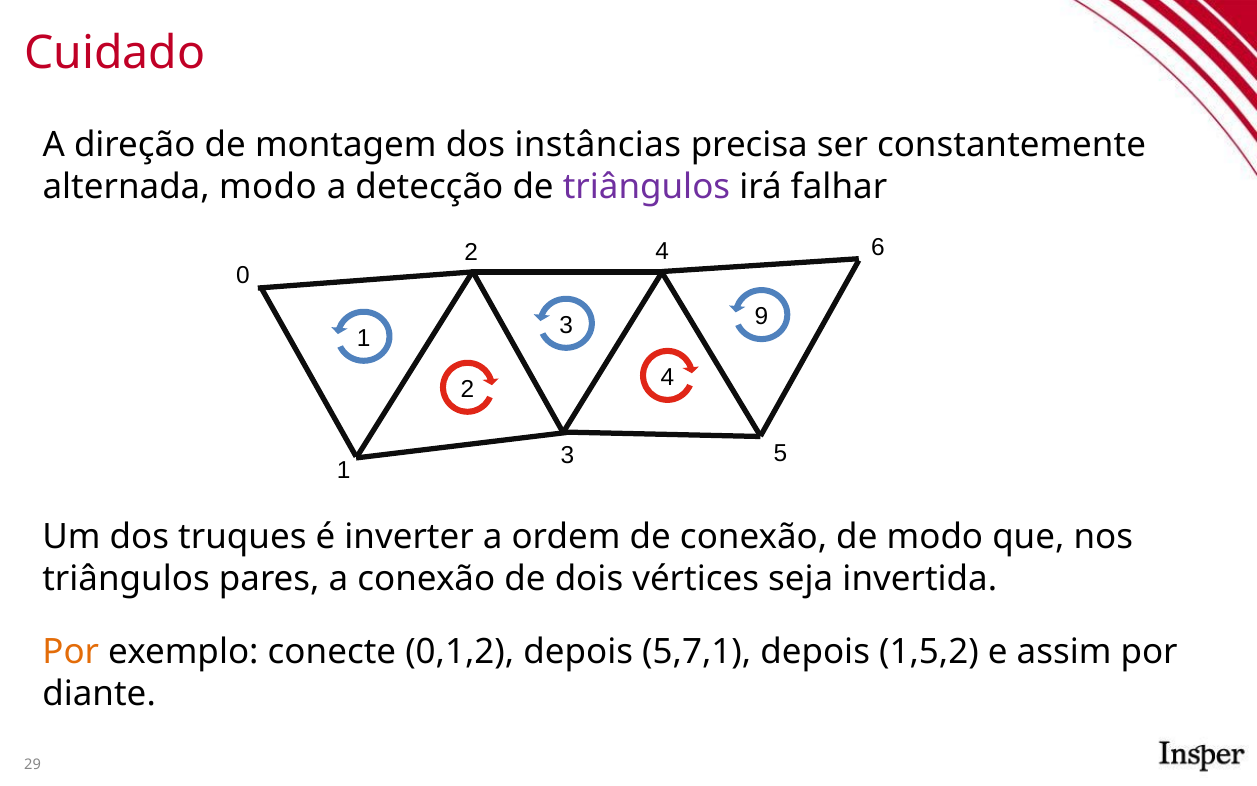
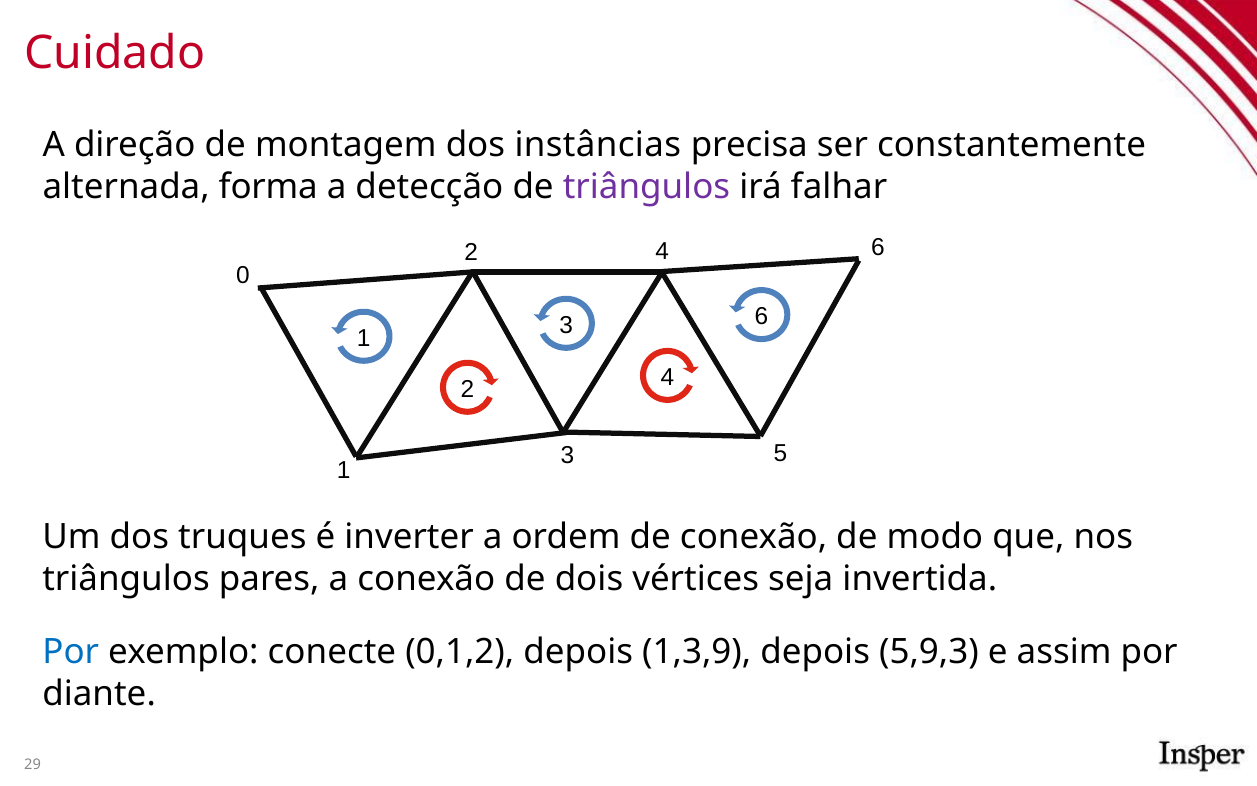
alternada modo: modo -> forma
3 9: 9 -> 6
Por at (71, 652) colour: orange -> blue
5,7,1: 5,7,1 -> 1,3,9
1,5,2: 1,5,2 -> 5,9,3
